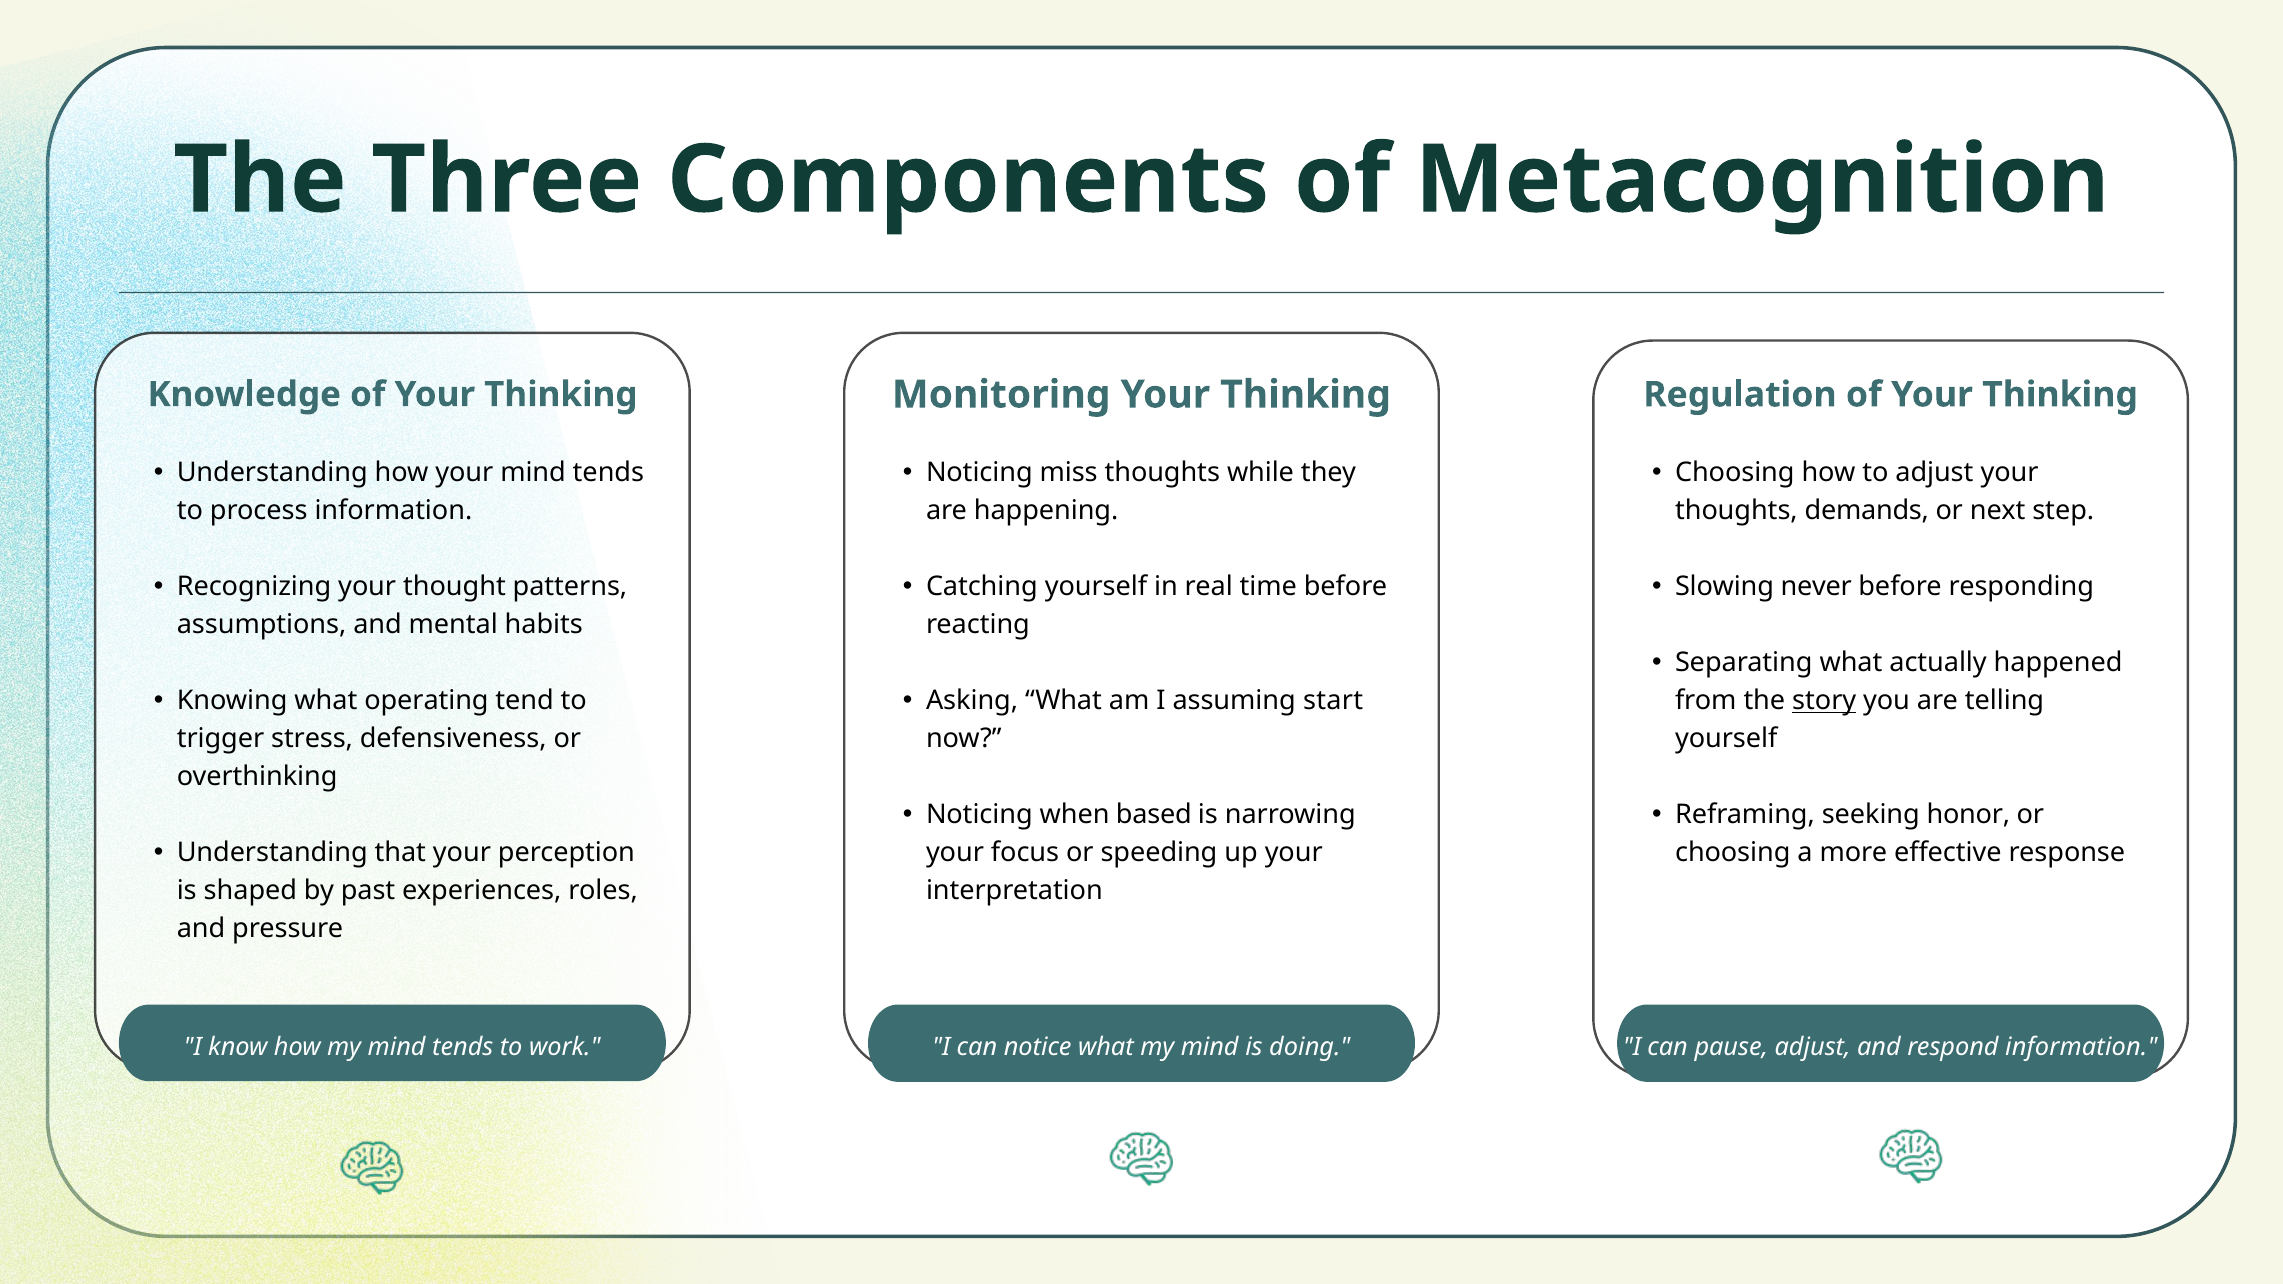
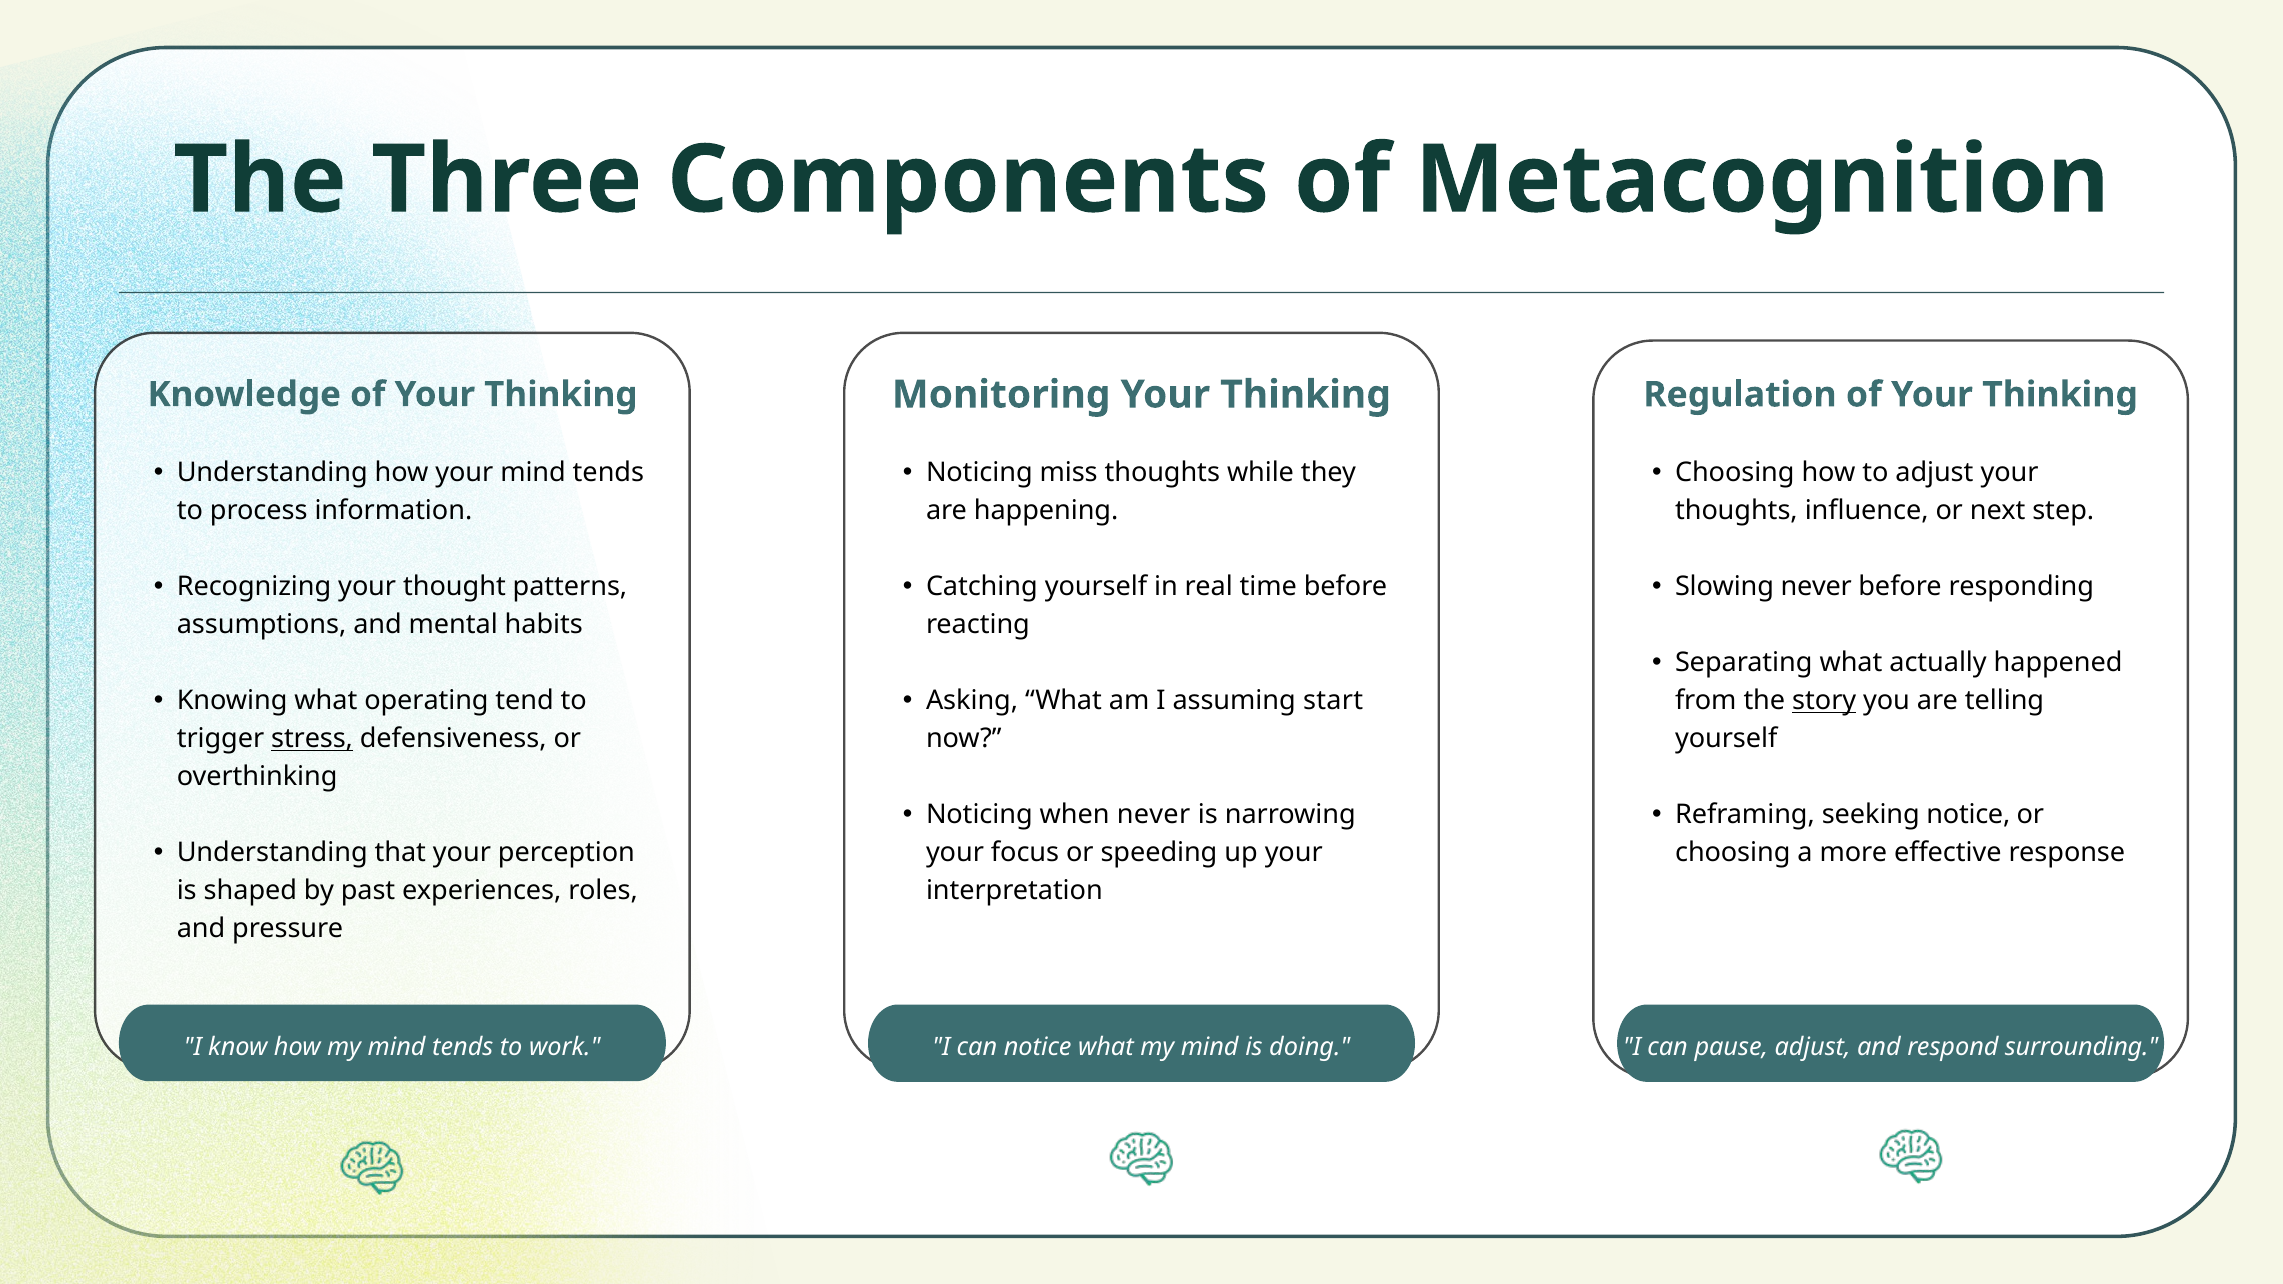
demands: demands -> influence
stress underline: none -> present
when based: based -> never
seeking honor: honor -> notice
respond information: information -> surrounding
